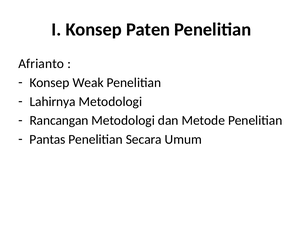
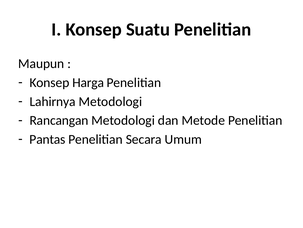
Paten: Paten -> Suatu
Afrianto: Afrianto -> Maupun
Weak: Weak -> Harga
